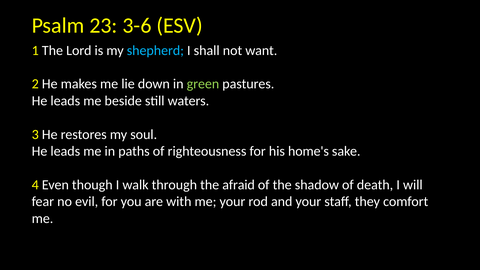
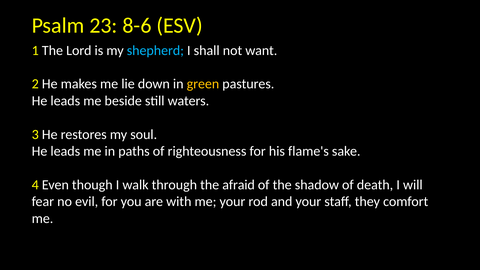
3-6: 3-6 -> 8-6
green colour: light green -> yellow
home's: home's -> flame's
